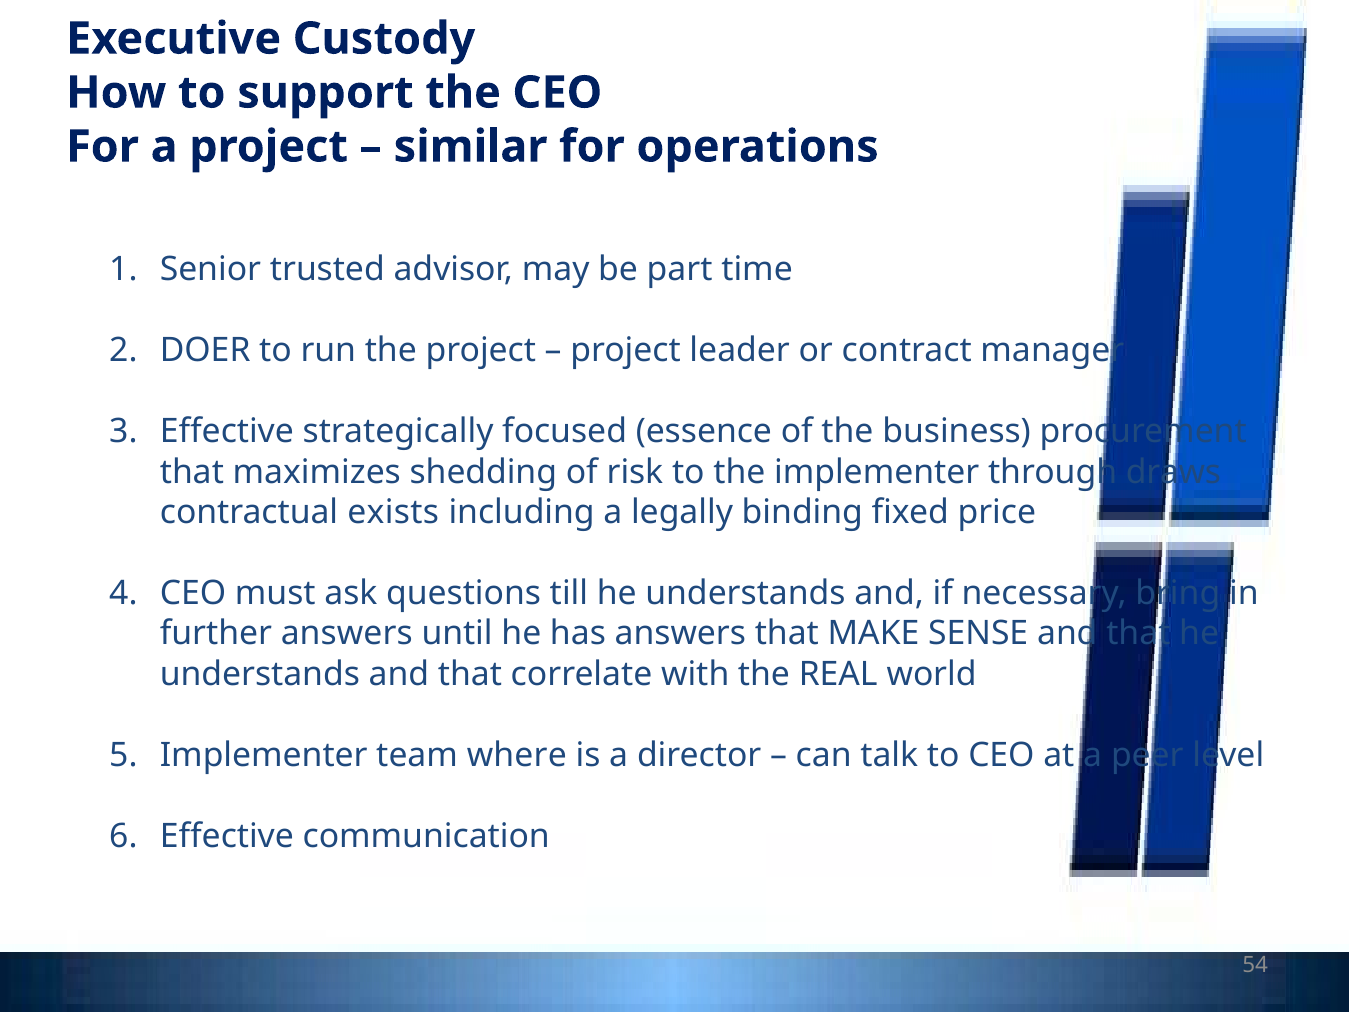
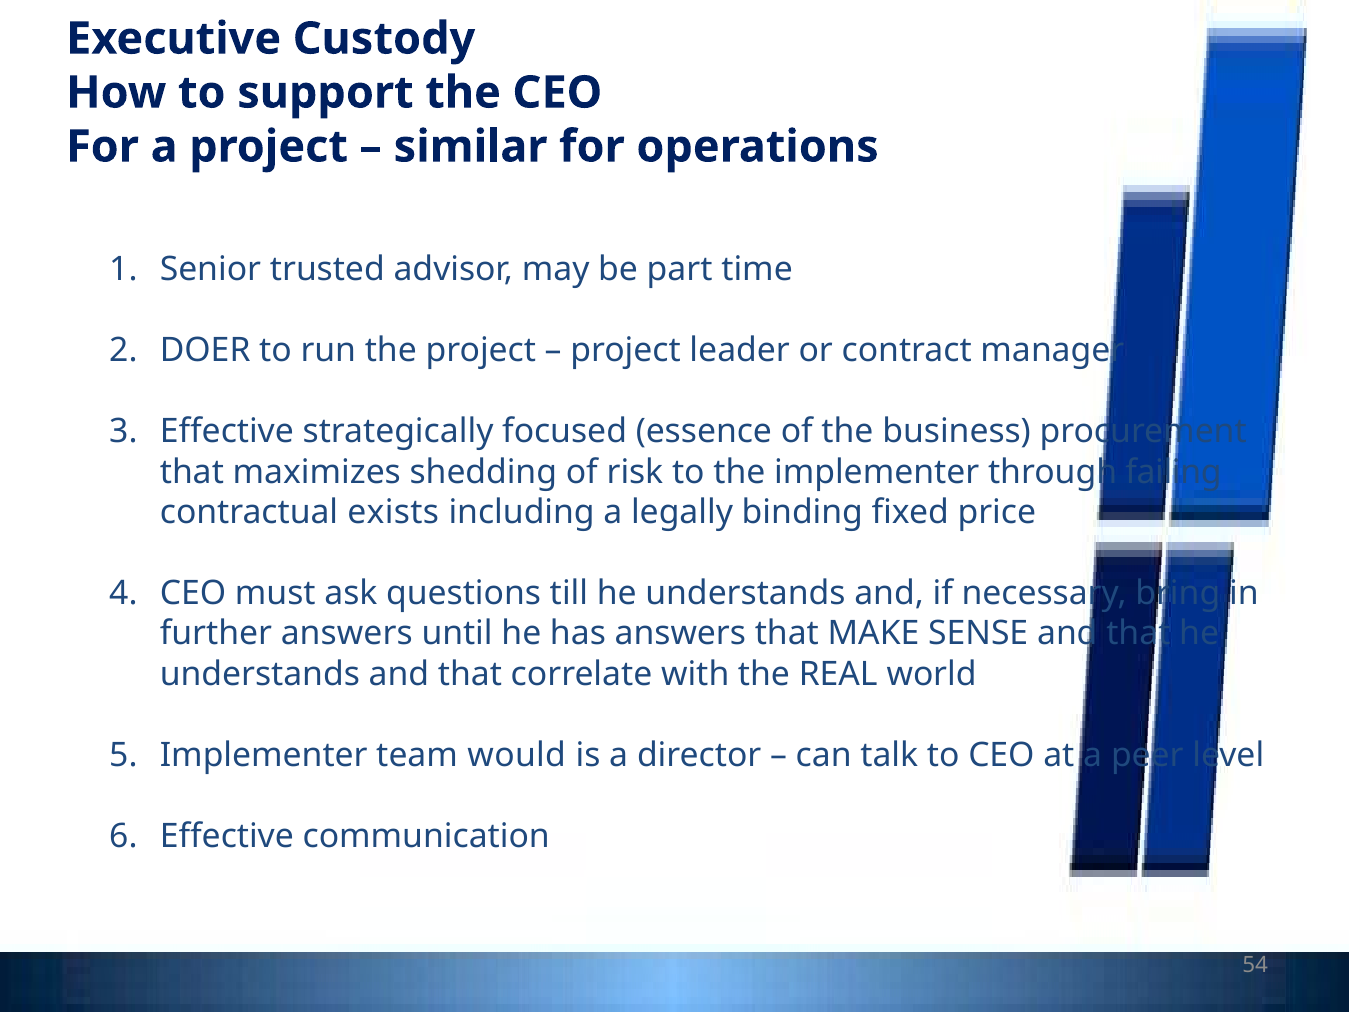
draws: draws -> failing
where: where -> would
